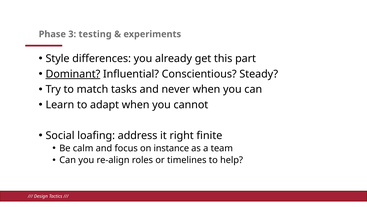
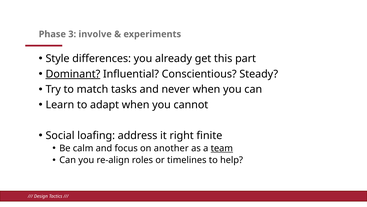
testing: testing -> involve
instance: instance -> another
team underline: none -> present
